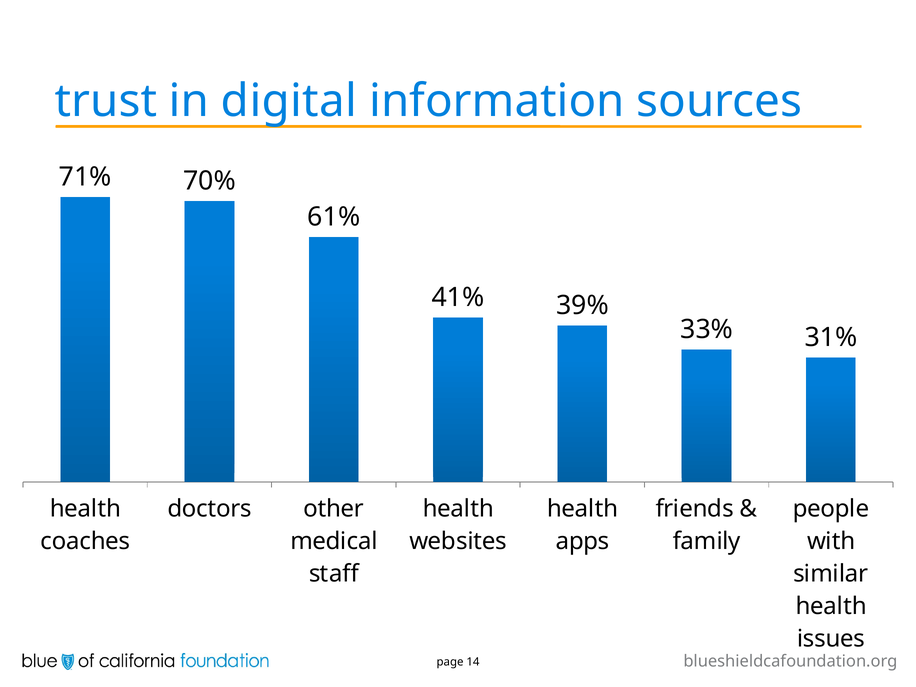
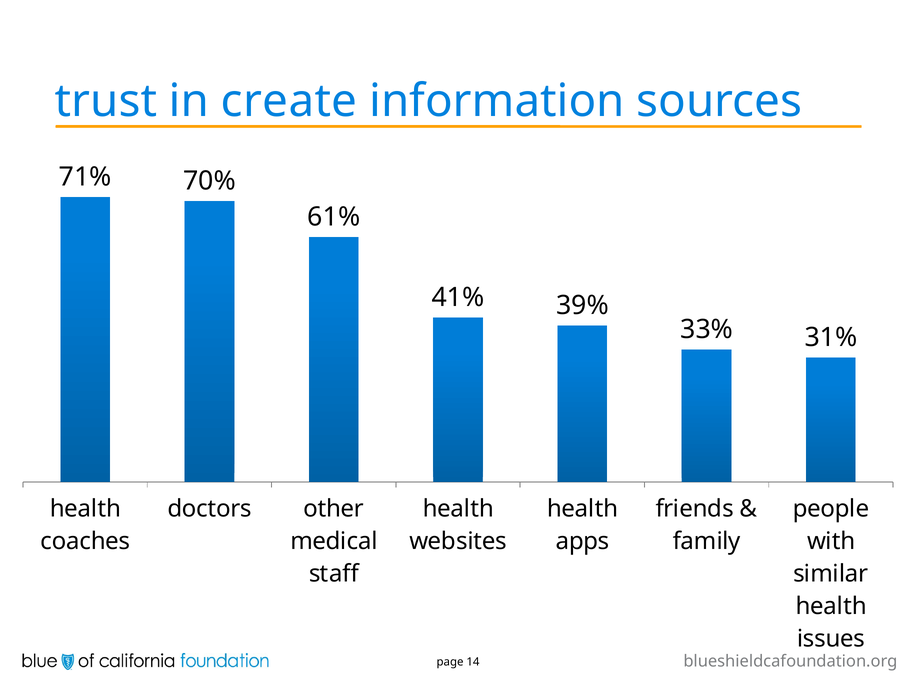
digital: digital -> create
